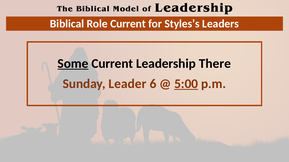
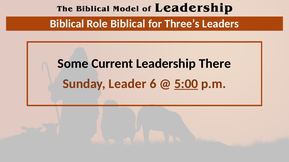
Role Current: Current -> Biblical
Styles’s: Styles’s -> Three’s
Some underline: present -> none
